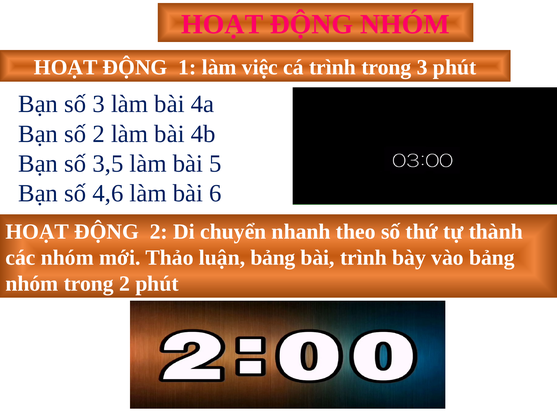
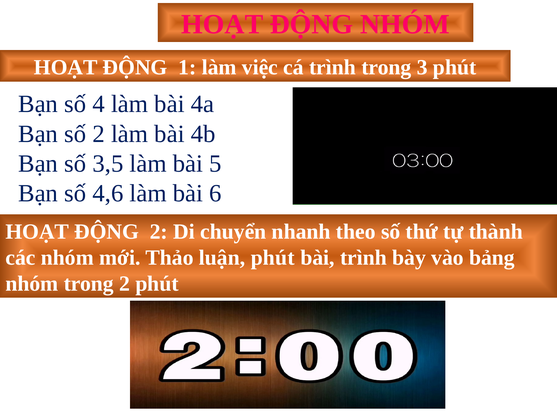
số 3: 3 -> 4
luận bảng: bảng -> phút
